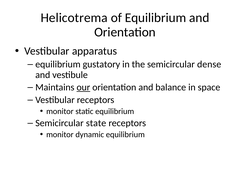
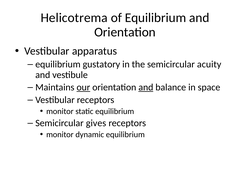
dense: dense -> acuity
and at (146, 87) underline: none -> present
state: state -> gives
